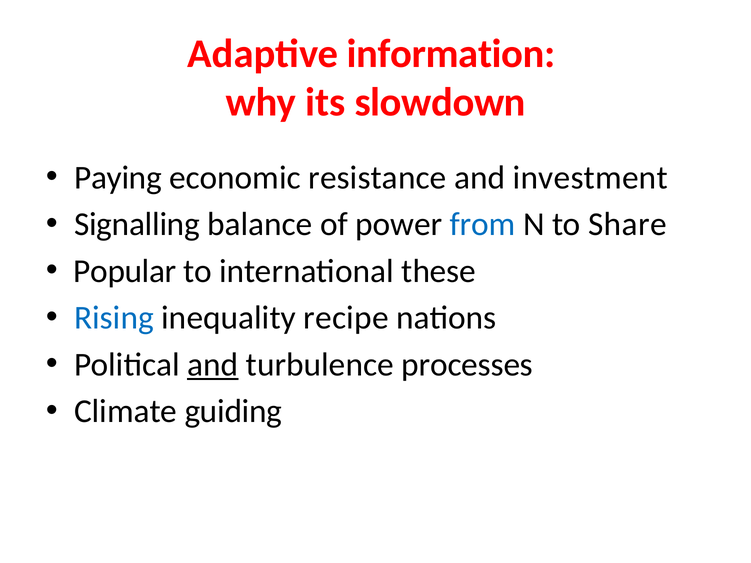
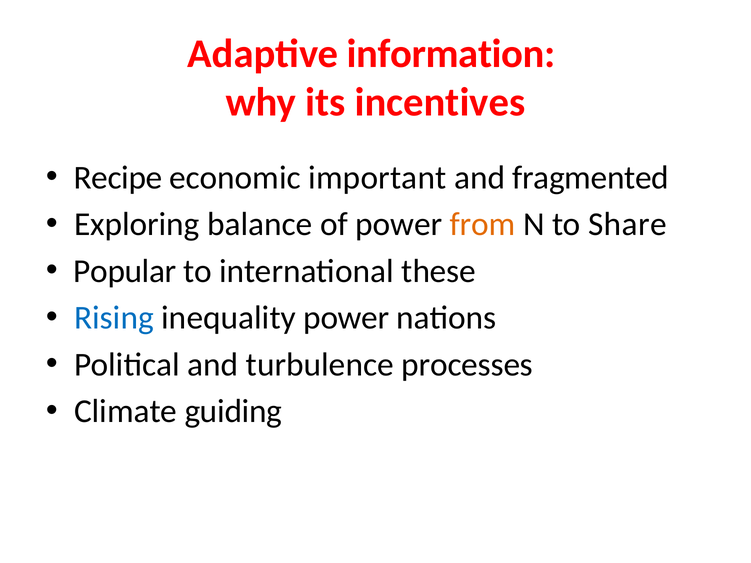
slowdown: slowdown -> incentives
Paying: Paying -> Recipe
resistance: resistance -> important
investment: investment -> fragmented
Signalling: Signalling -> Exploring
from colour: blue -> orange
inequality recipe: recipe -> power
and at (213, 365) underline: present -> none
